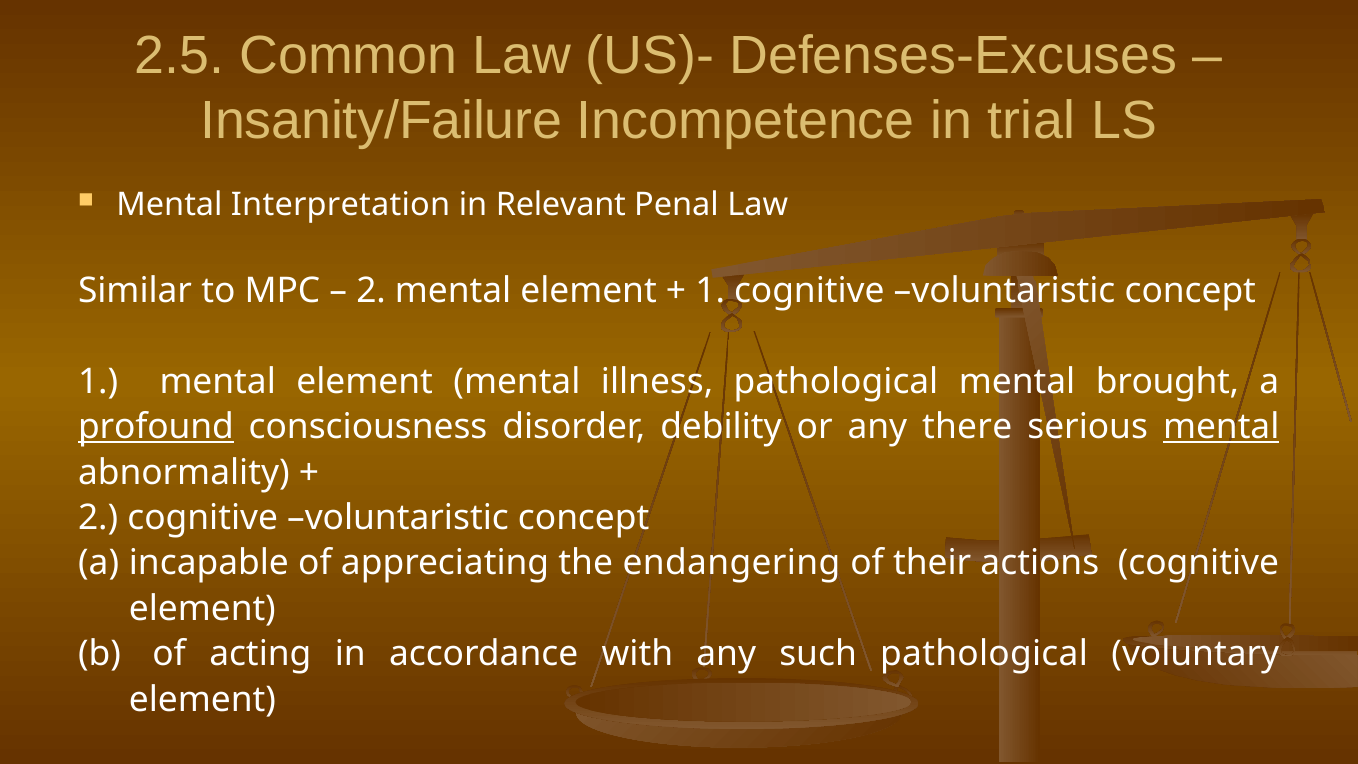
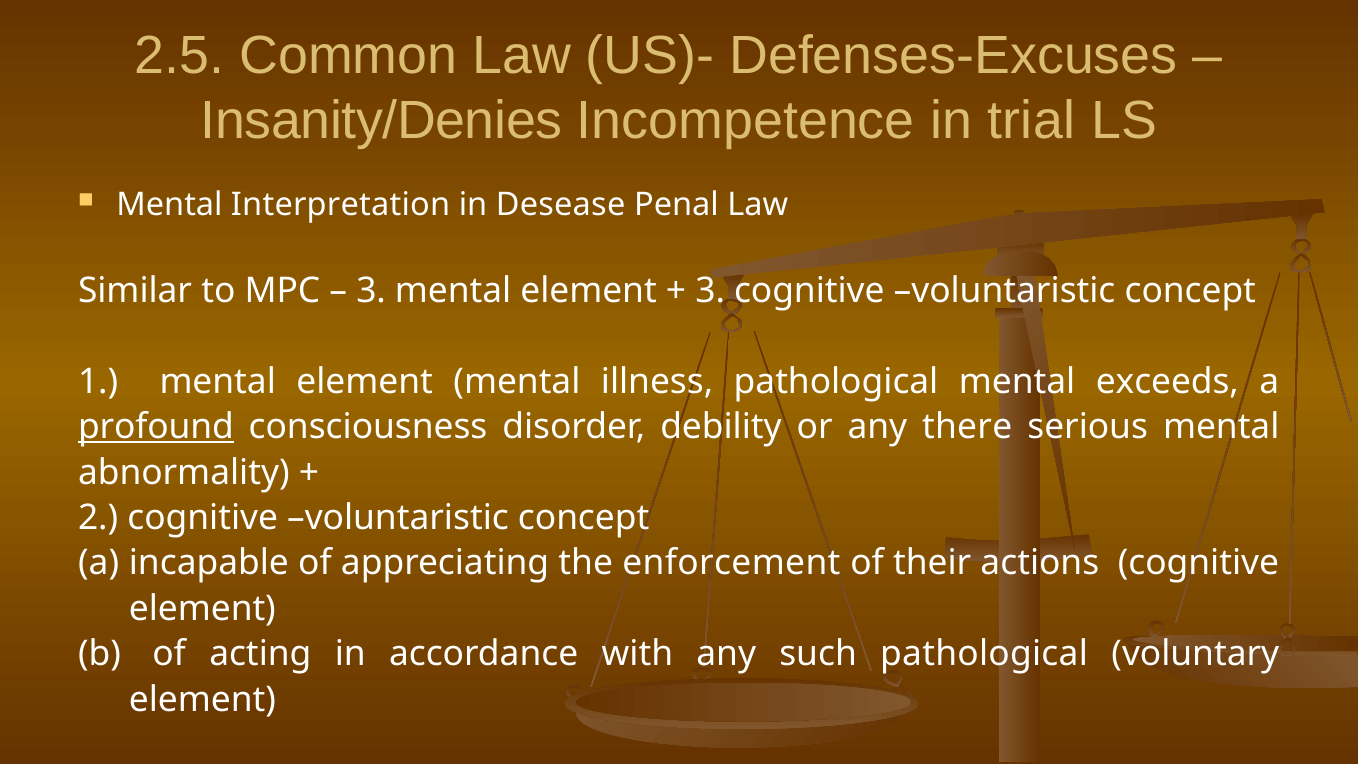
Insanity/Failure: Insanity/Failure -> Insanity/Denies
Relevant: Relevant -> Desease
2 at (371, 291): 2 -> 3
1 at (710, 291): 1 -> 3
brought: brought -> exceeds
mental at (1221, 427) underline: present -> none
endangering: endangering -> enforcement
